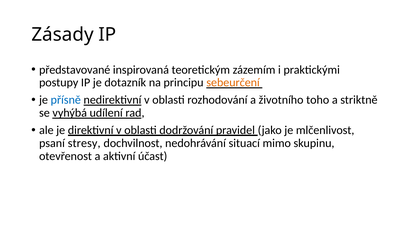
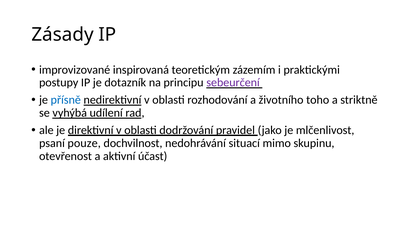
představované: představované -> improvizované
sebeurčení colour: orange -> purple
stresy: stresy -> pouze
